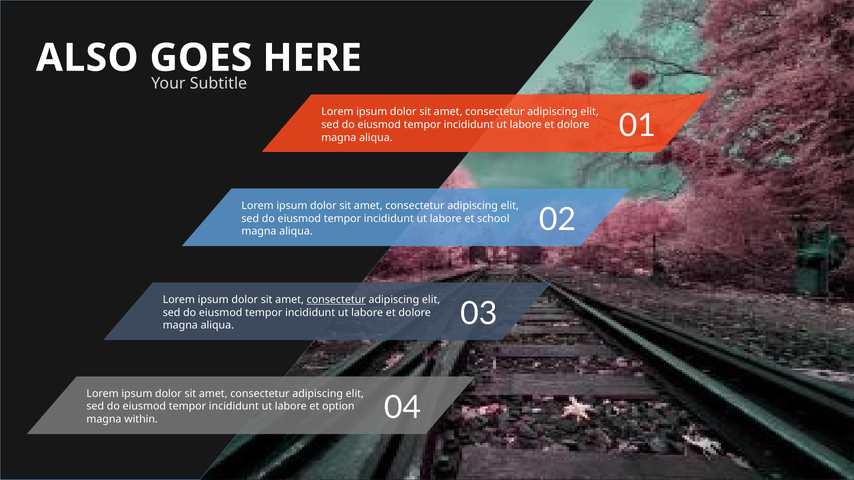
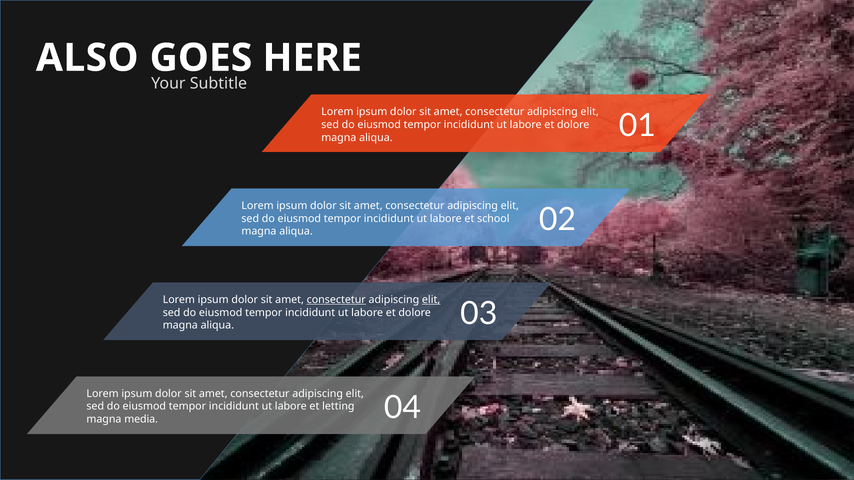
elit at (431, 300) underline: none -> present
option: option -> letting
within: within -> media
